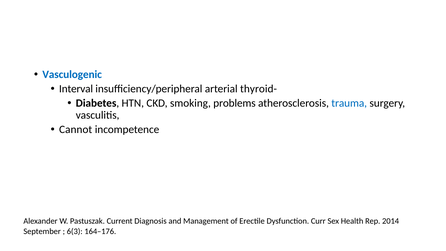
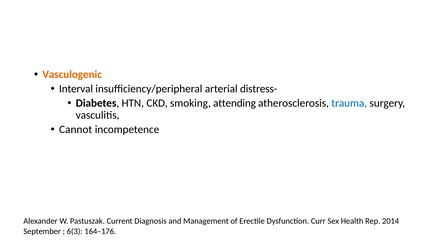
Vasculogenic colour: blue -> orange
thyroid-: thyroid- -> distress-
problems: problems -> attending
